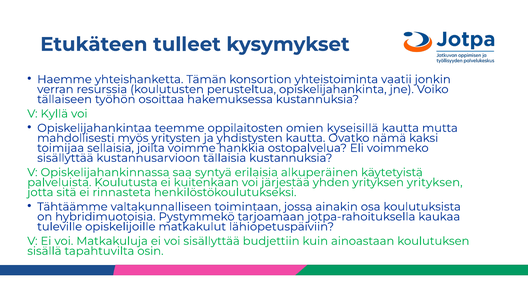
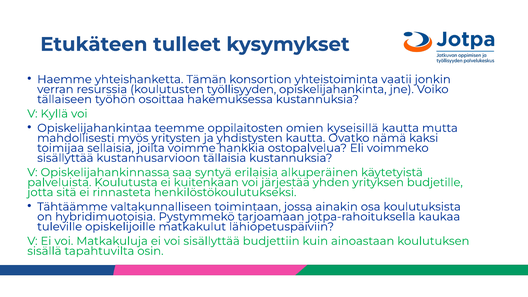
perusteltua: perusteltua -> työllisyyden
yrityksen yrityksen: yrityksen -> budjetille
